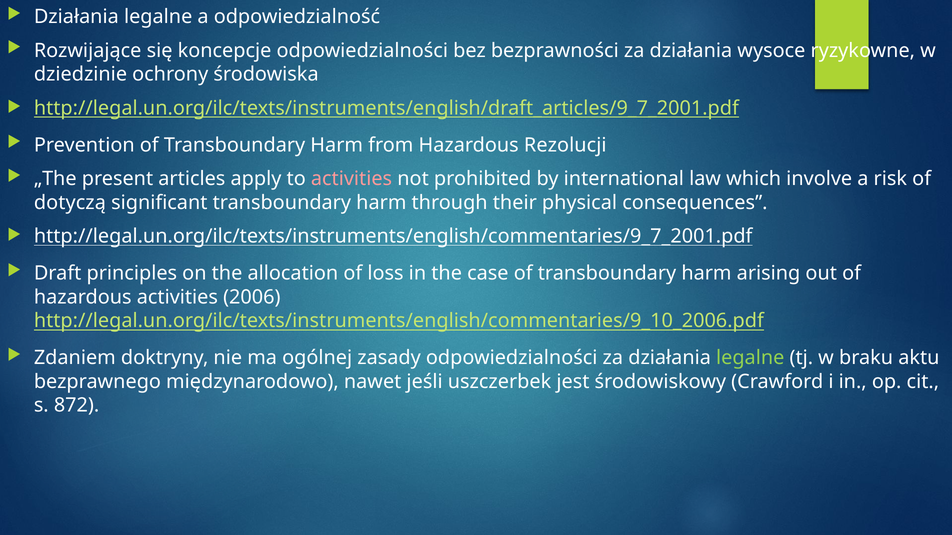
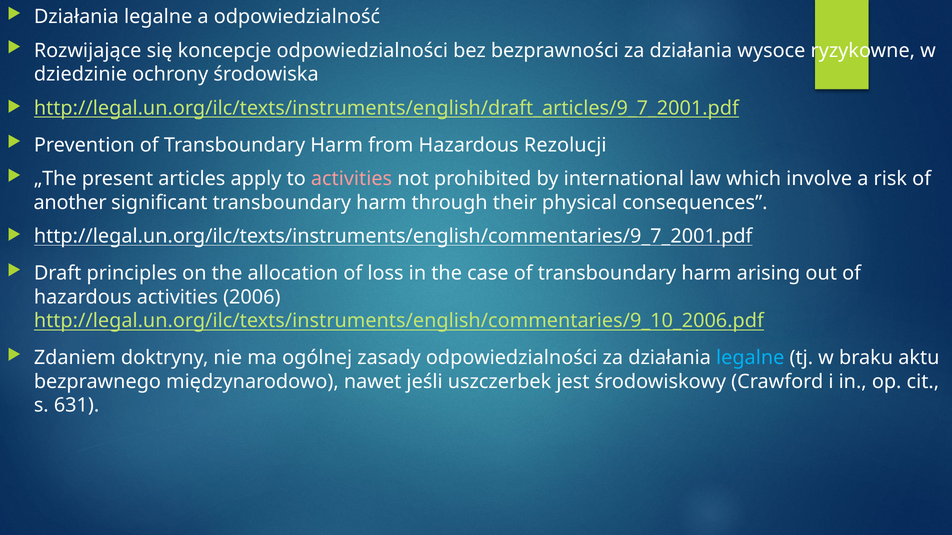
dotyczą: dotyczą -> another
legalne at (750, 358) colour: light green -> light blue
872: 872 -> 631
